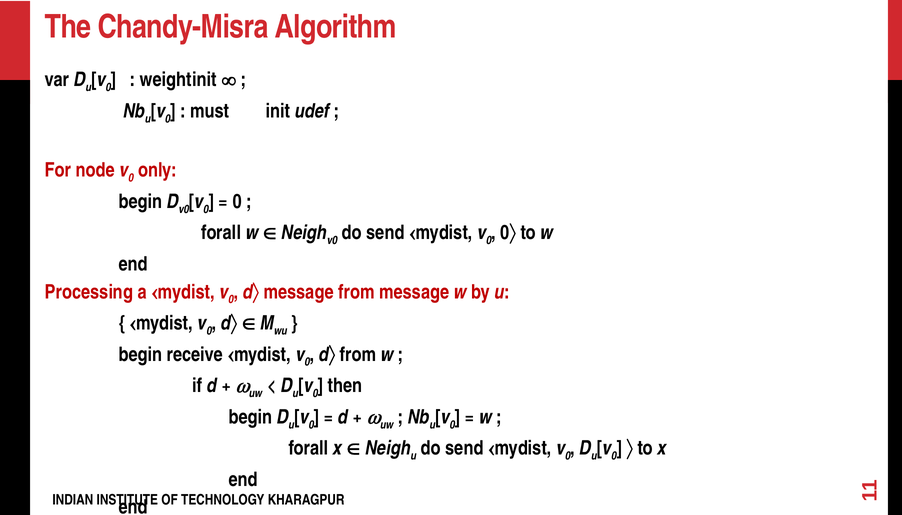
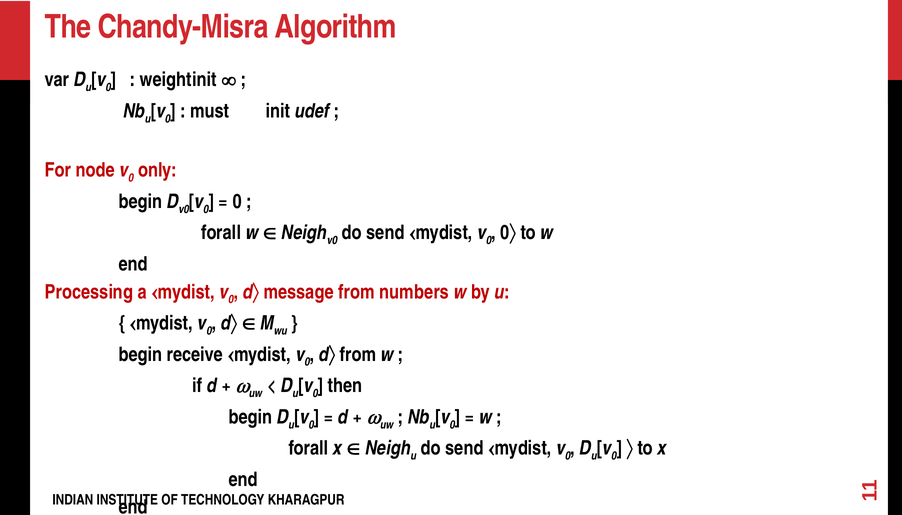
from message: message -> numbers
